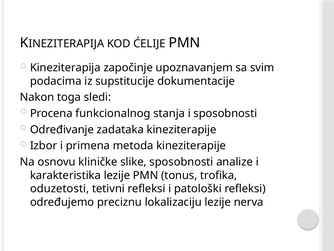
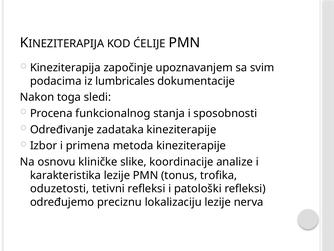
supstitucije: supstitucije -> lumbricales
slike sposobnosti: sposobnosti -> koordinacije
